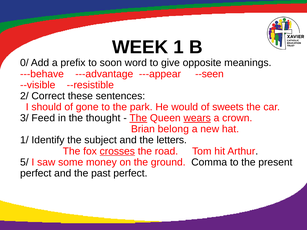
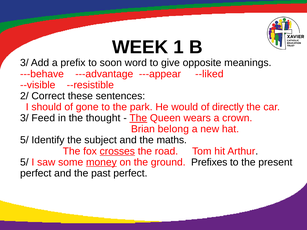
0/ at (24, 63): 0/ -> 3/
--seen: --seen -> --liked
sweets: sweets -> directly
wears underline: present -> none
1/ at (24, 140): 1/ -> 5/
letters: letters -> maths
money underline: none -> present
Comma: Comma -> Prefixes
